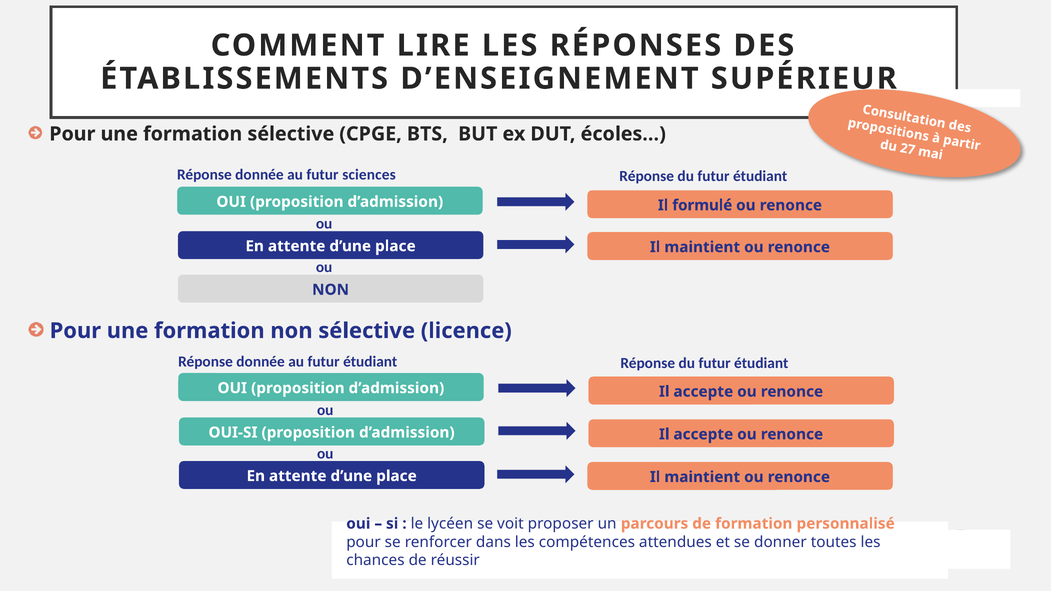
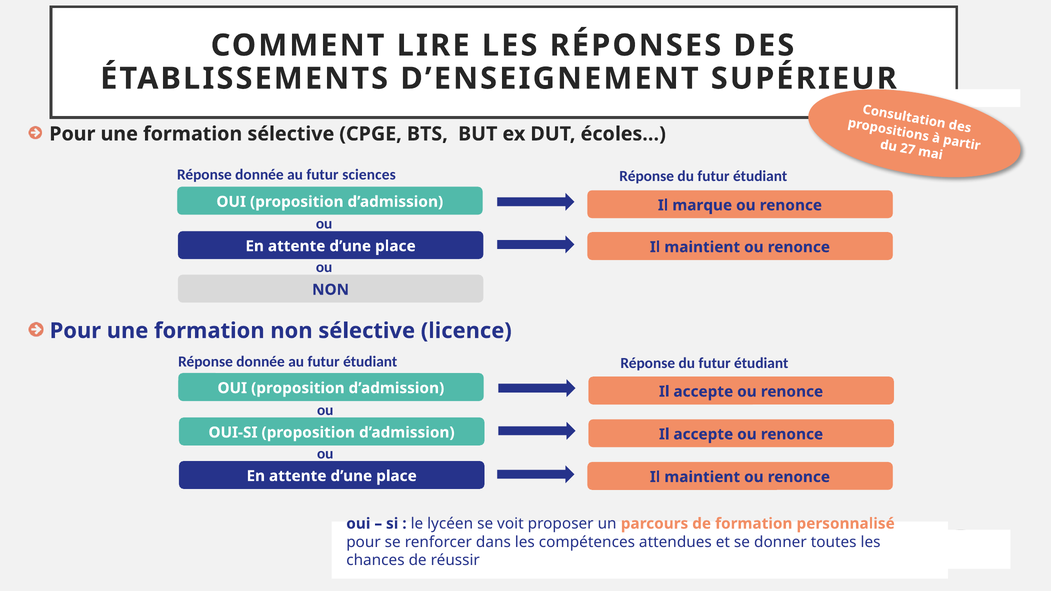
formulé: formulé -> marque
